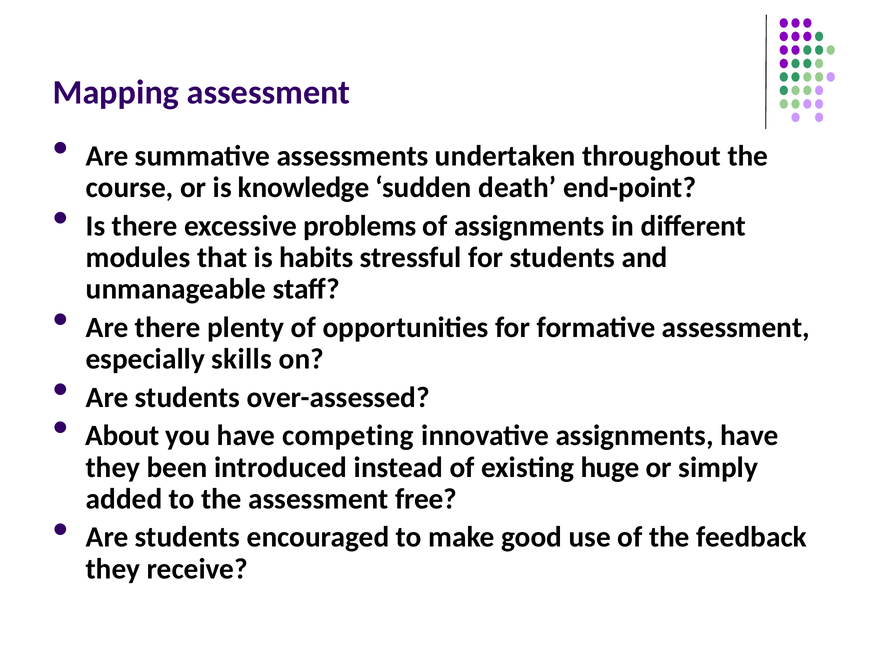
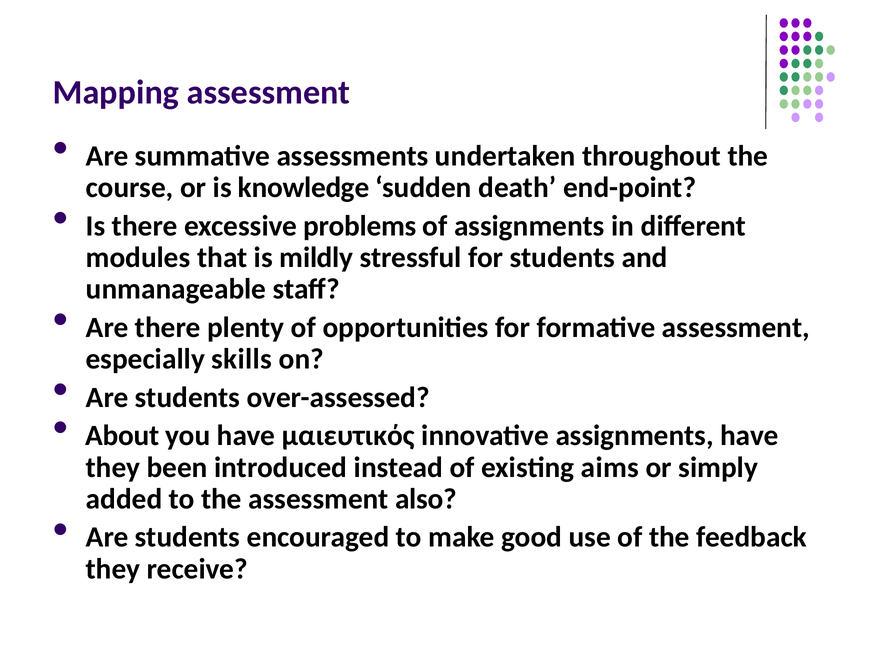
habits: habits -> mildly
competing: competing -> μαιευτικός
huge: huge -> aims
free: free -> also
